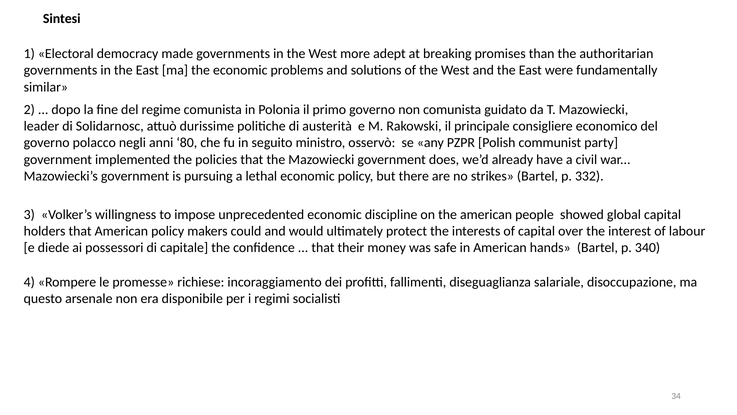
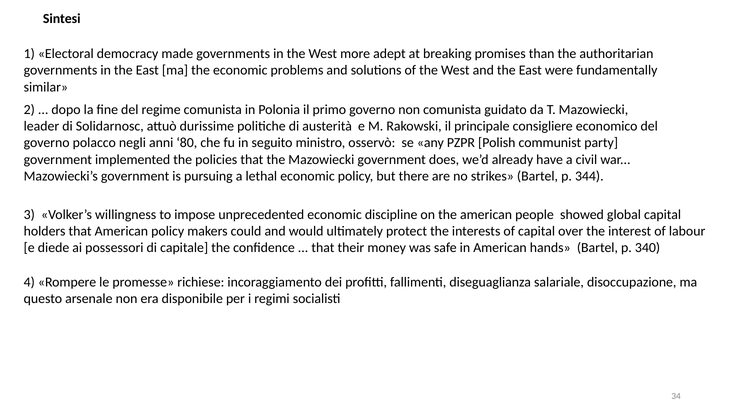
332: 332 -> 344
